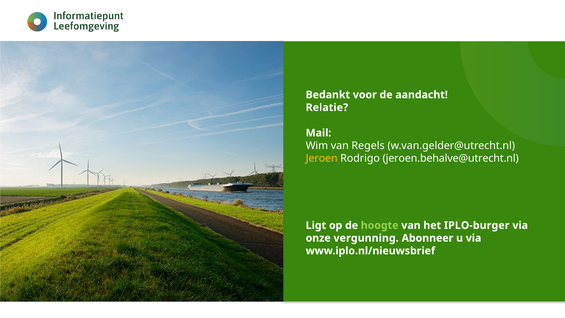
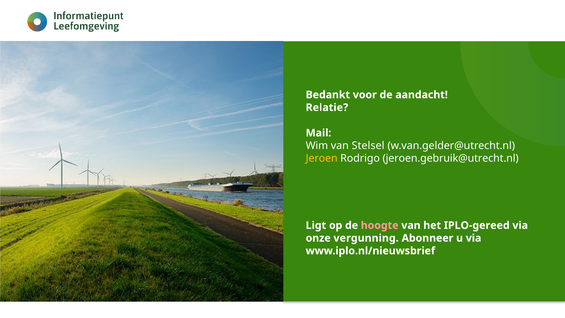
Regels: Regels -> Stelsel
jeroen.behalve@utrecht.nl: jeroen.behalve@utrecht.nl -> jeroen.gebruik@utrecht.nl
hoogte colour: light green -> pink
IPLO-burger: IPLO-burger -> IPLO-gereed
